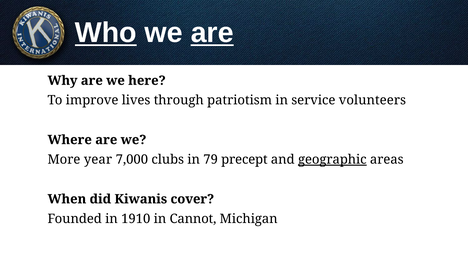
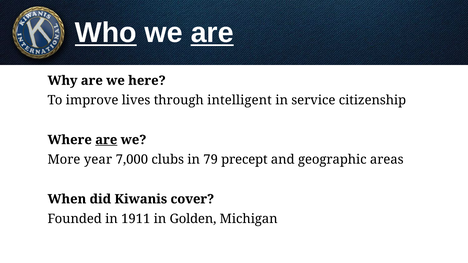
patriotism: patriotism -> intelligent
volunteers: volunteers -> citizenship
are at (106, 140) underline: none -> present
geographic underline: present -> none
1910: 1910 -> 1911
Cannot: Cannot -> Golden
